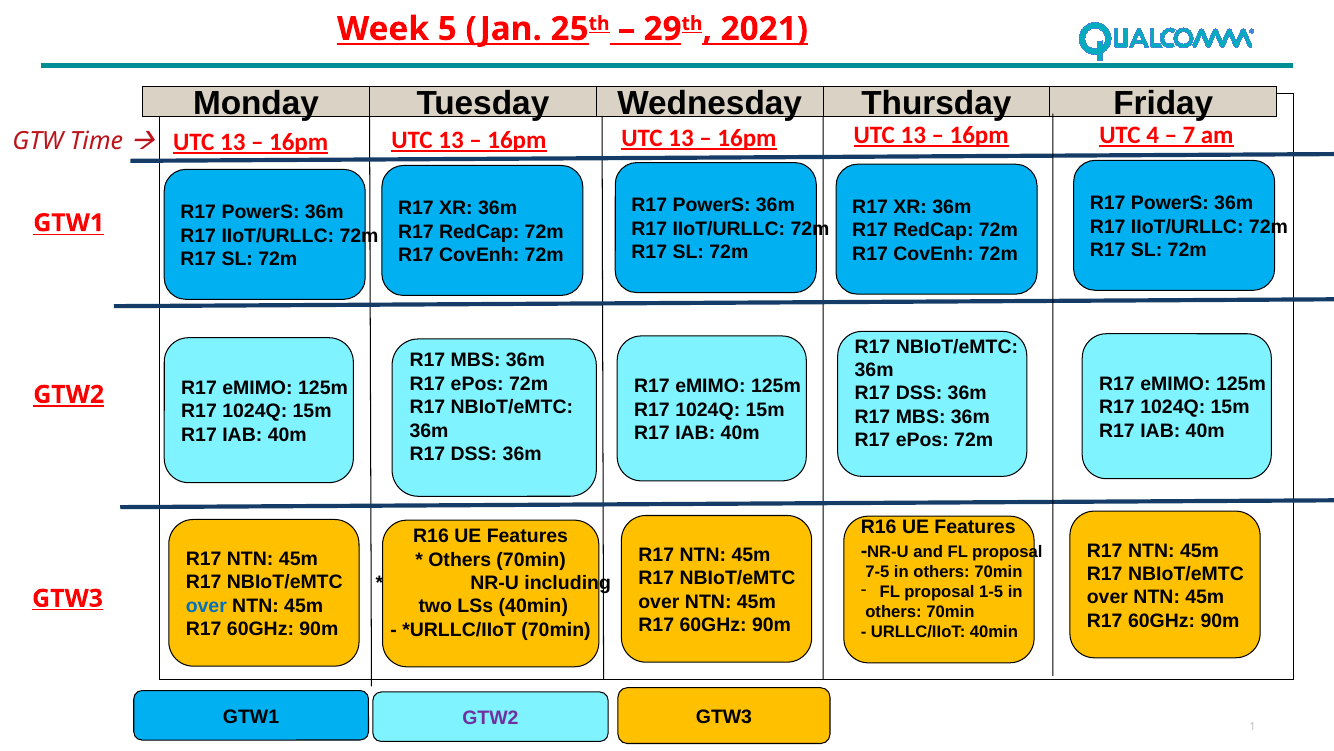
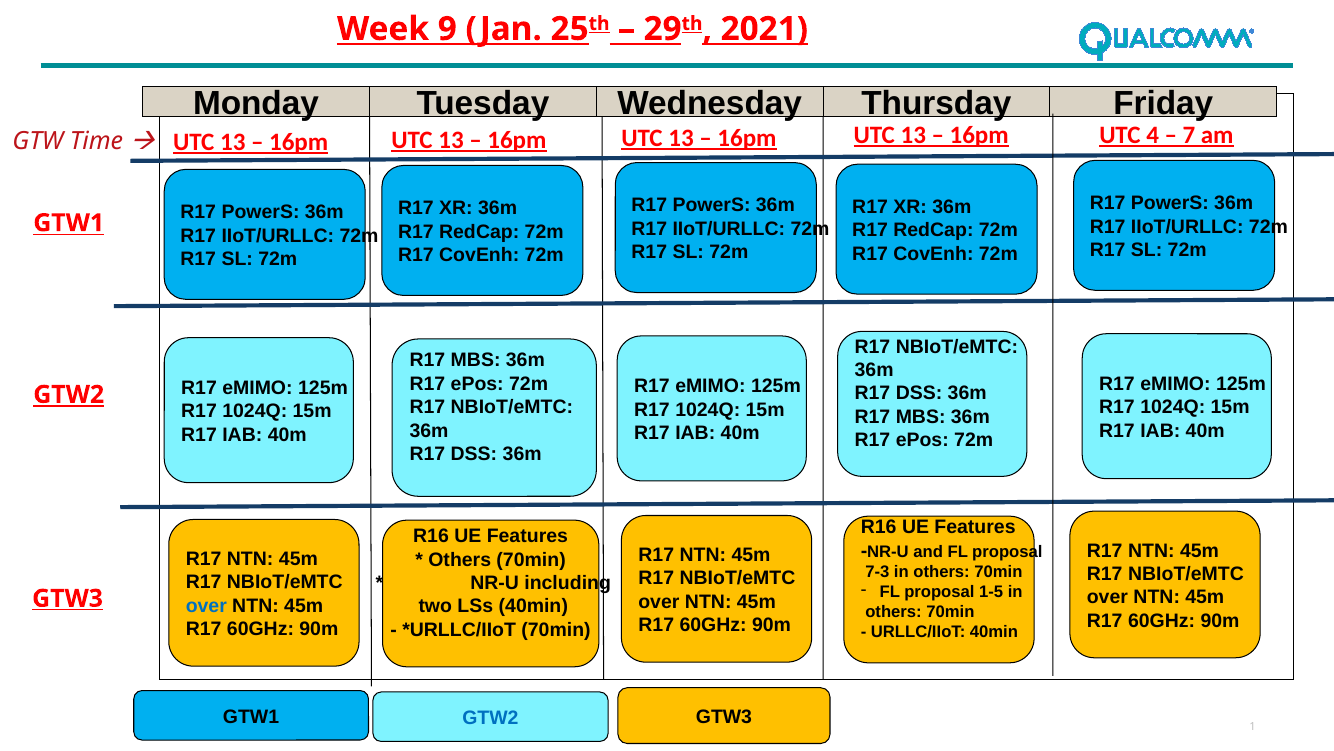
5: 5 -> 9
7-5: 7-5 -> 7-3
GTW2 at (490, 718) colour: purple -> blue
